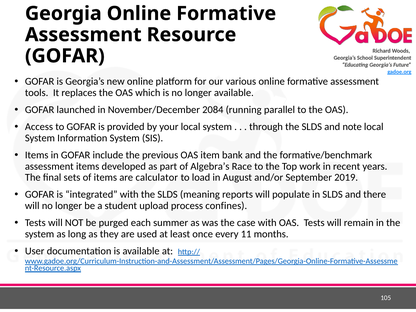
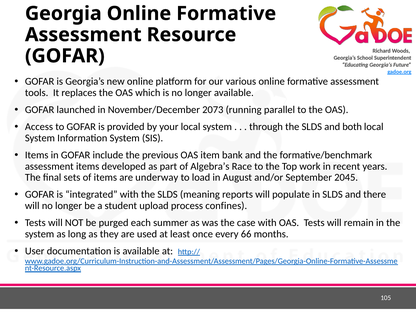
2084: 2084 -> 2073
note: note -> both
calculator: calculator -> underway
2019: 2019 -> 2045
11: 11 -> 66
